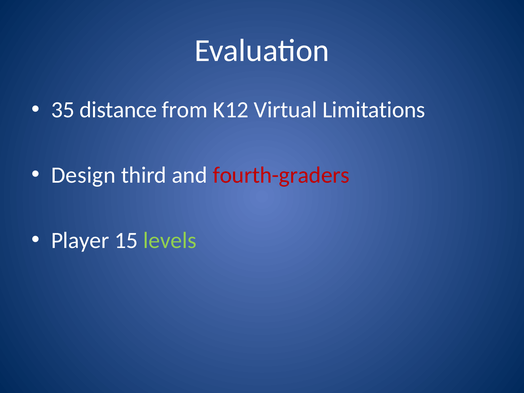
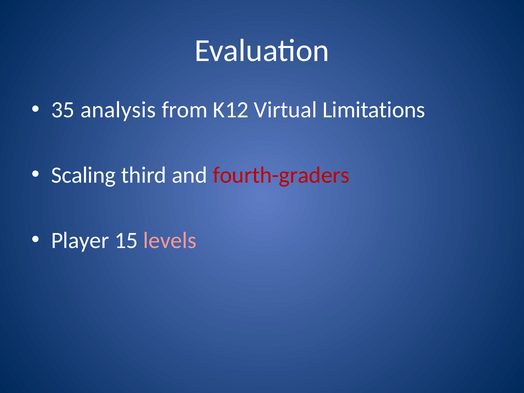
distance: distance -> analysis
Design: Design -> Scaling
levels colour: light green -> pink
